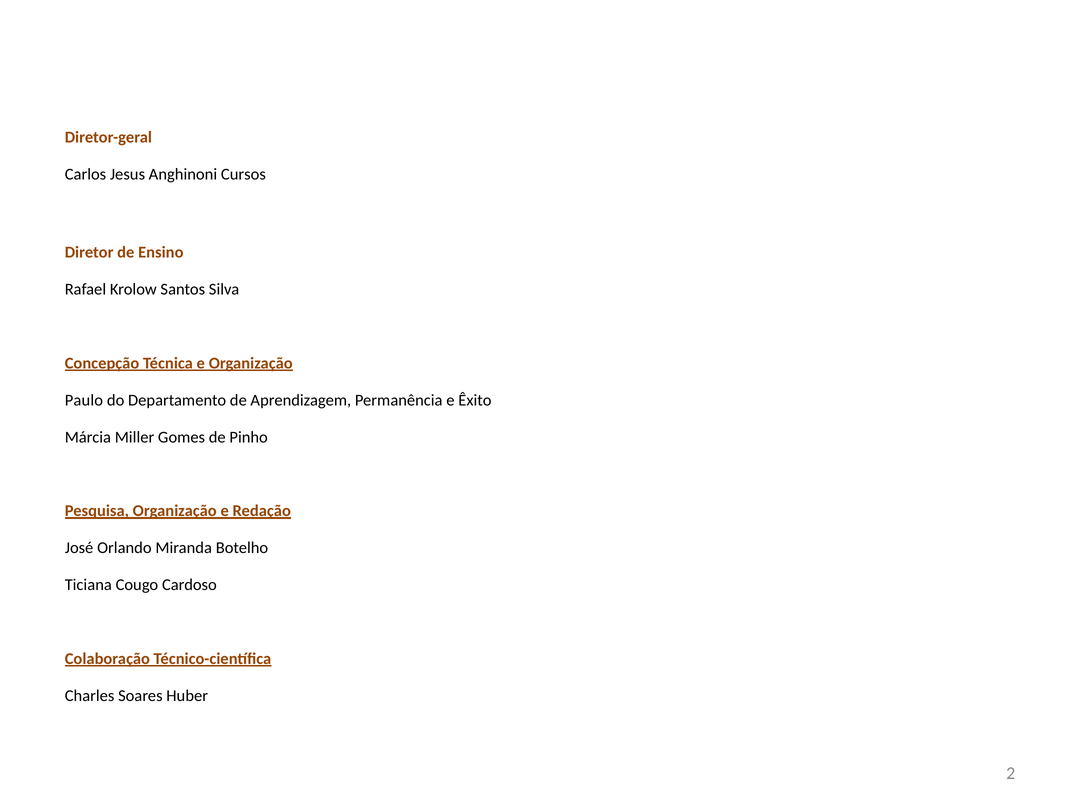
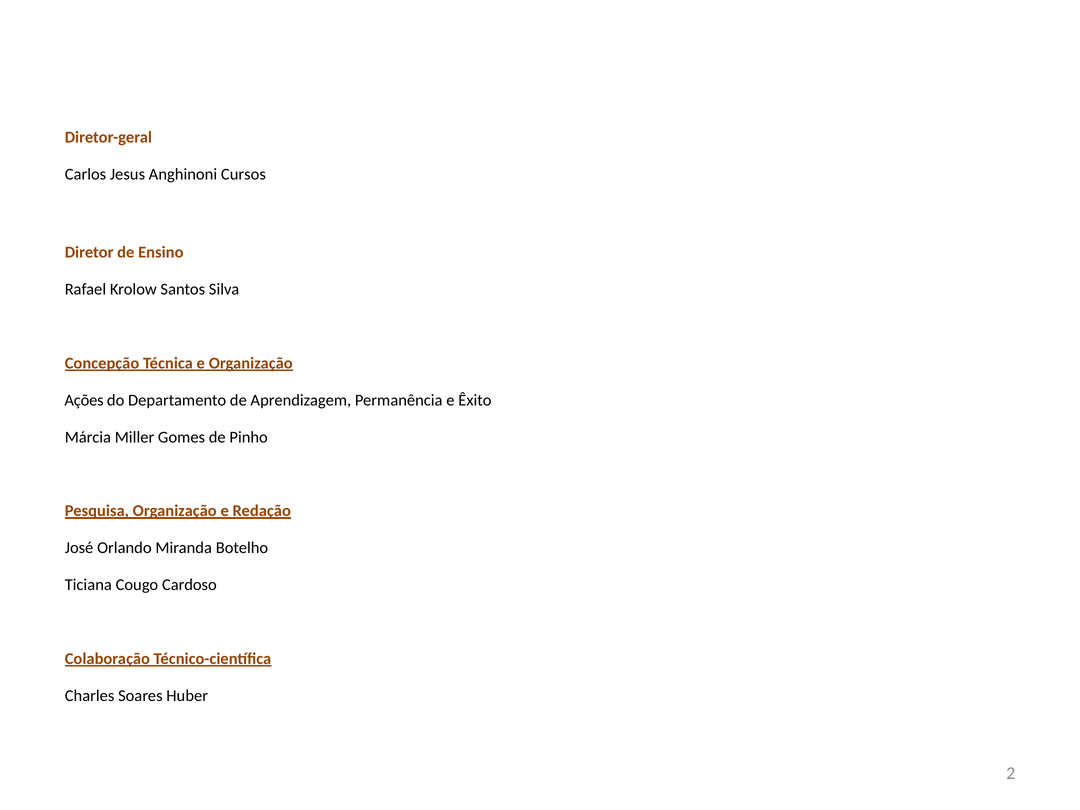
Paulo: Paulo -> Ações
